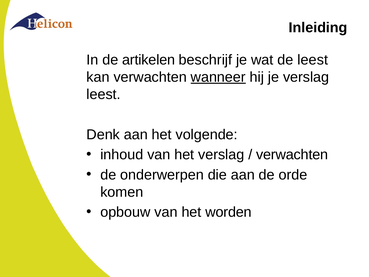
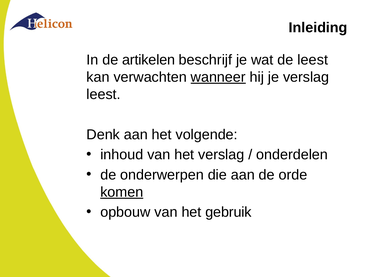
verwachten at (292, 155): verwachten -> onderdelen
komen underline: none -> present
worden: worden -> gebruik
